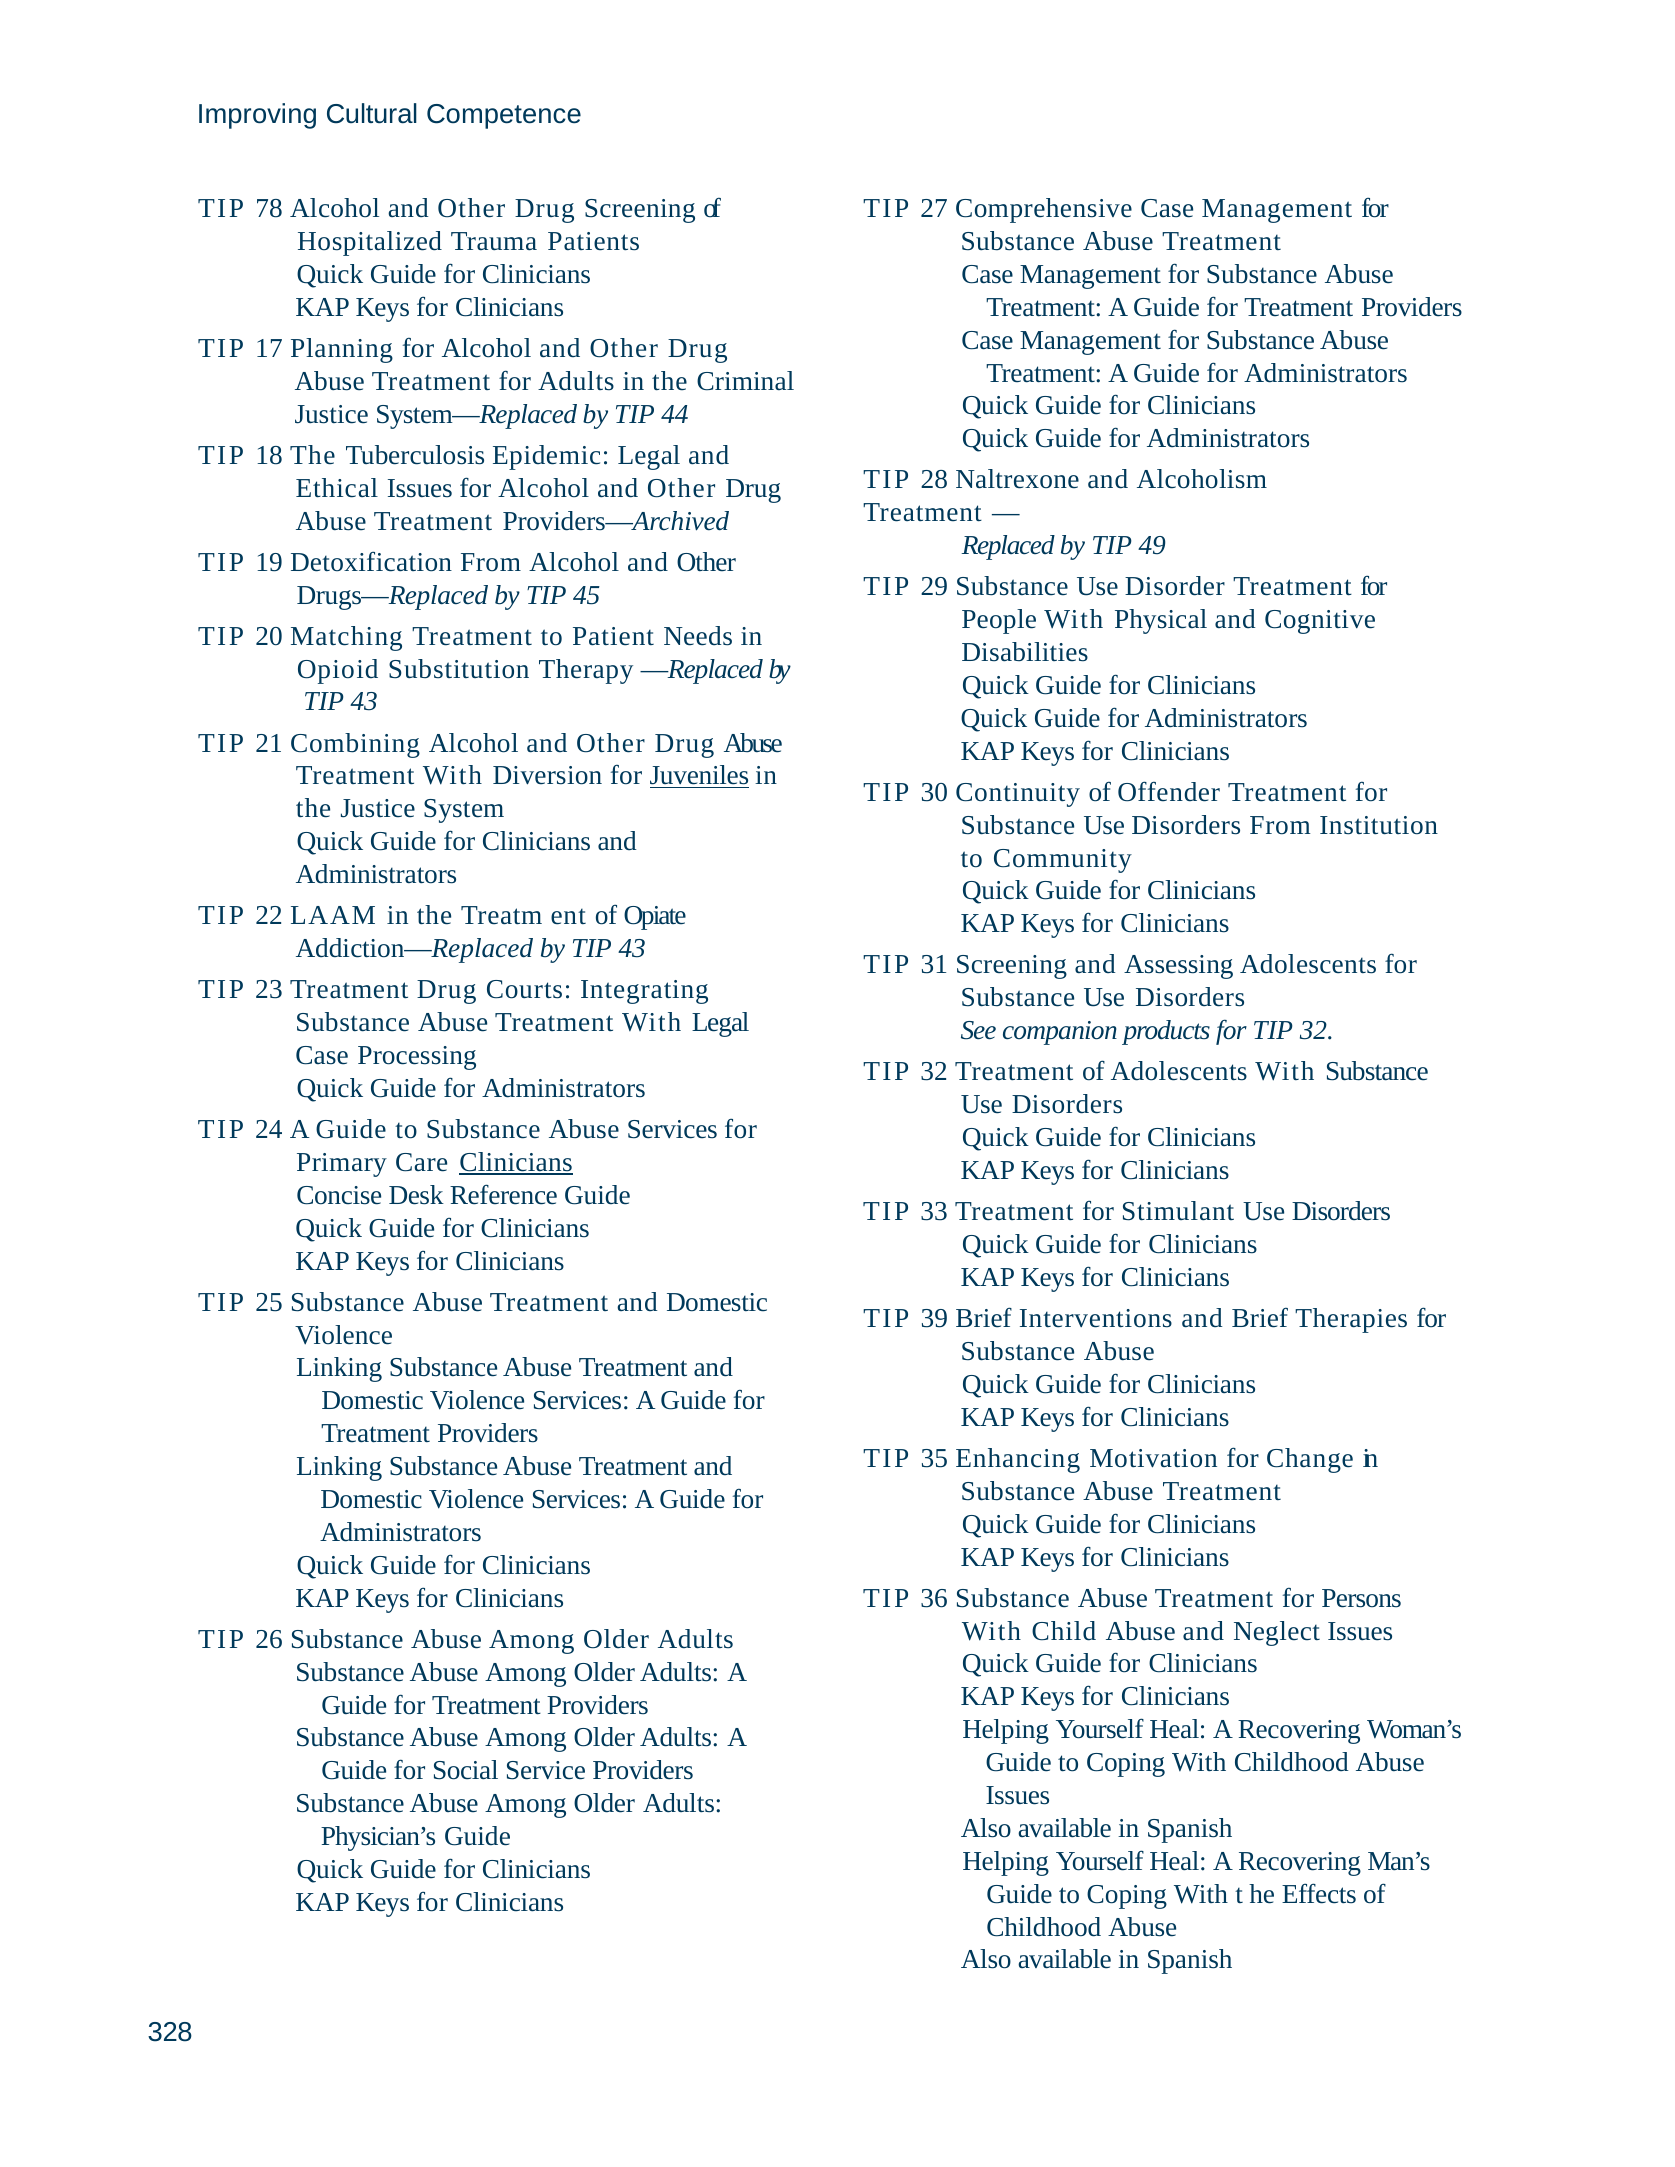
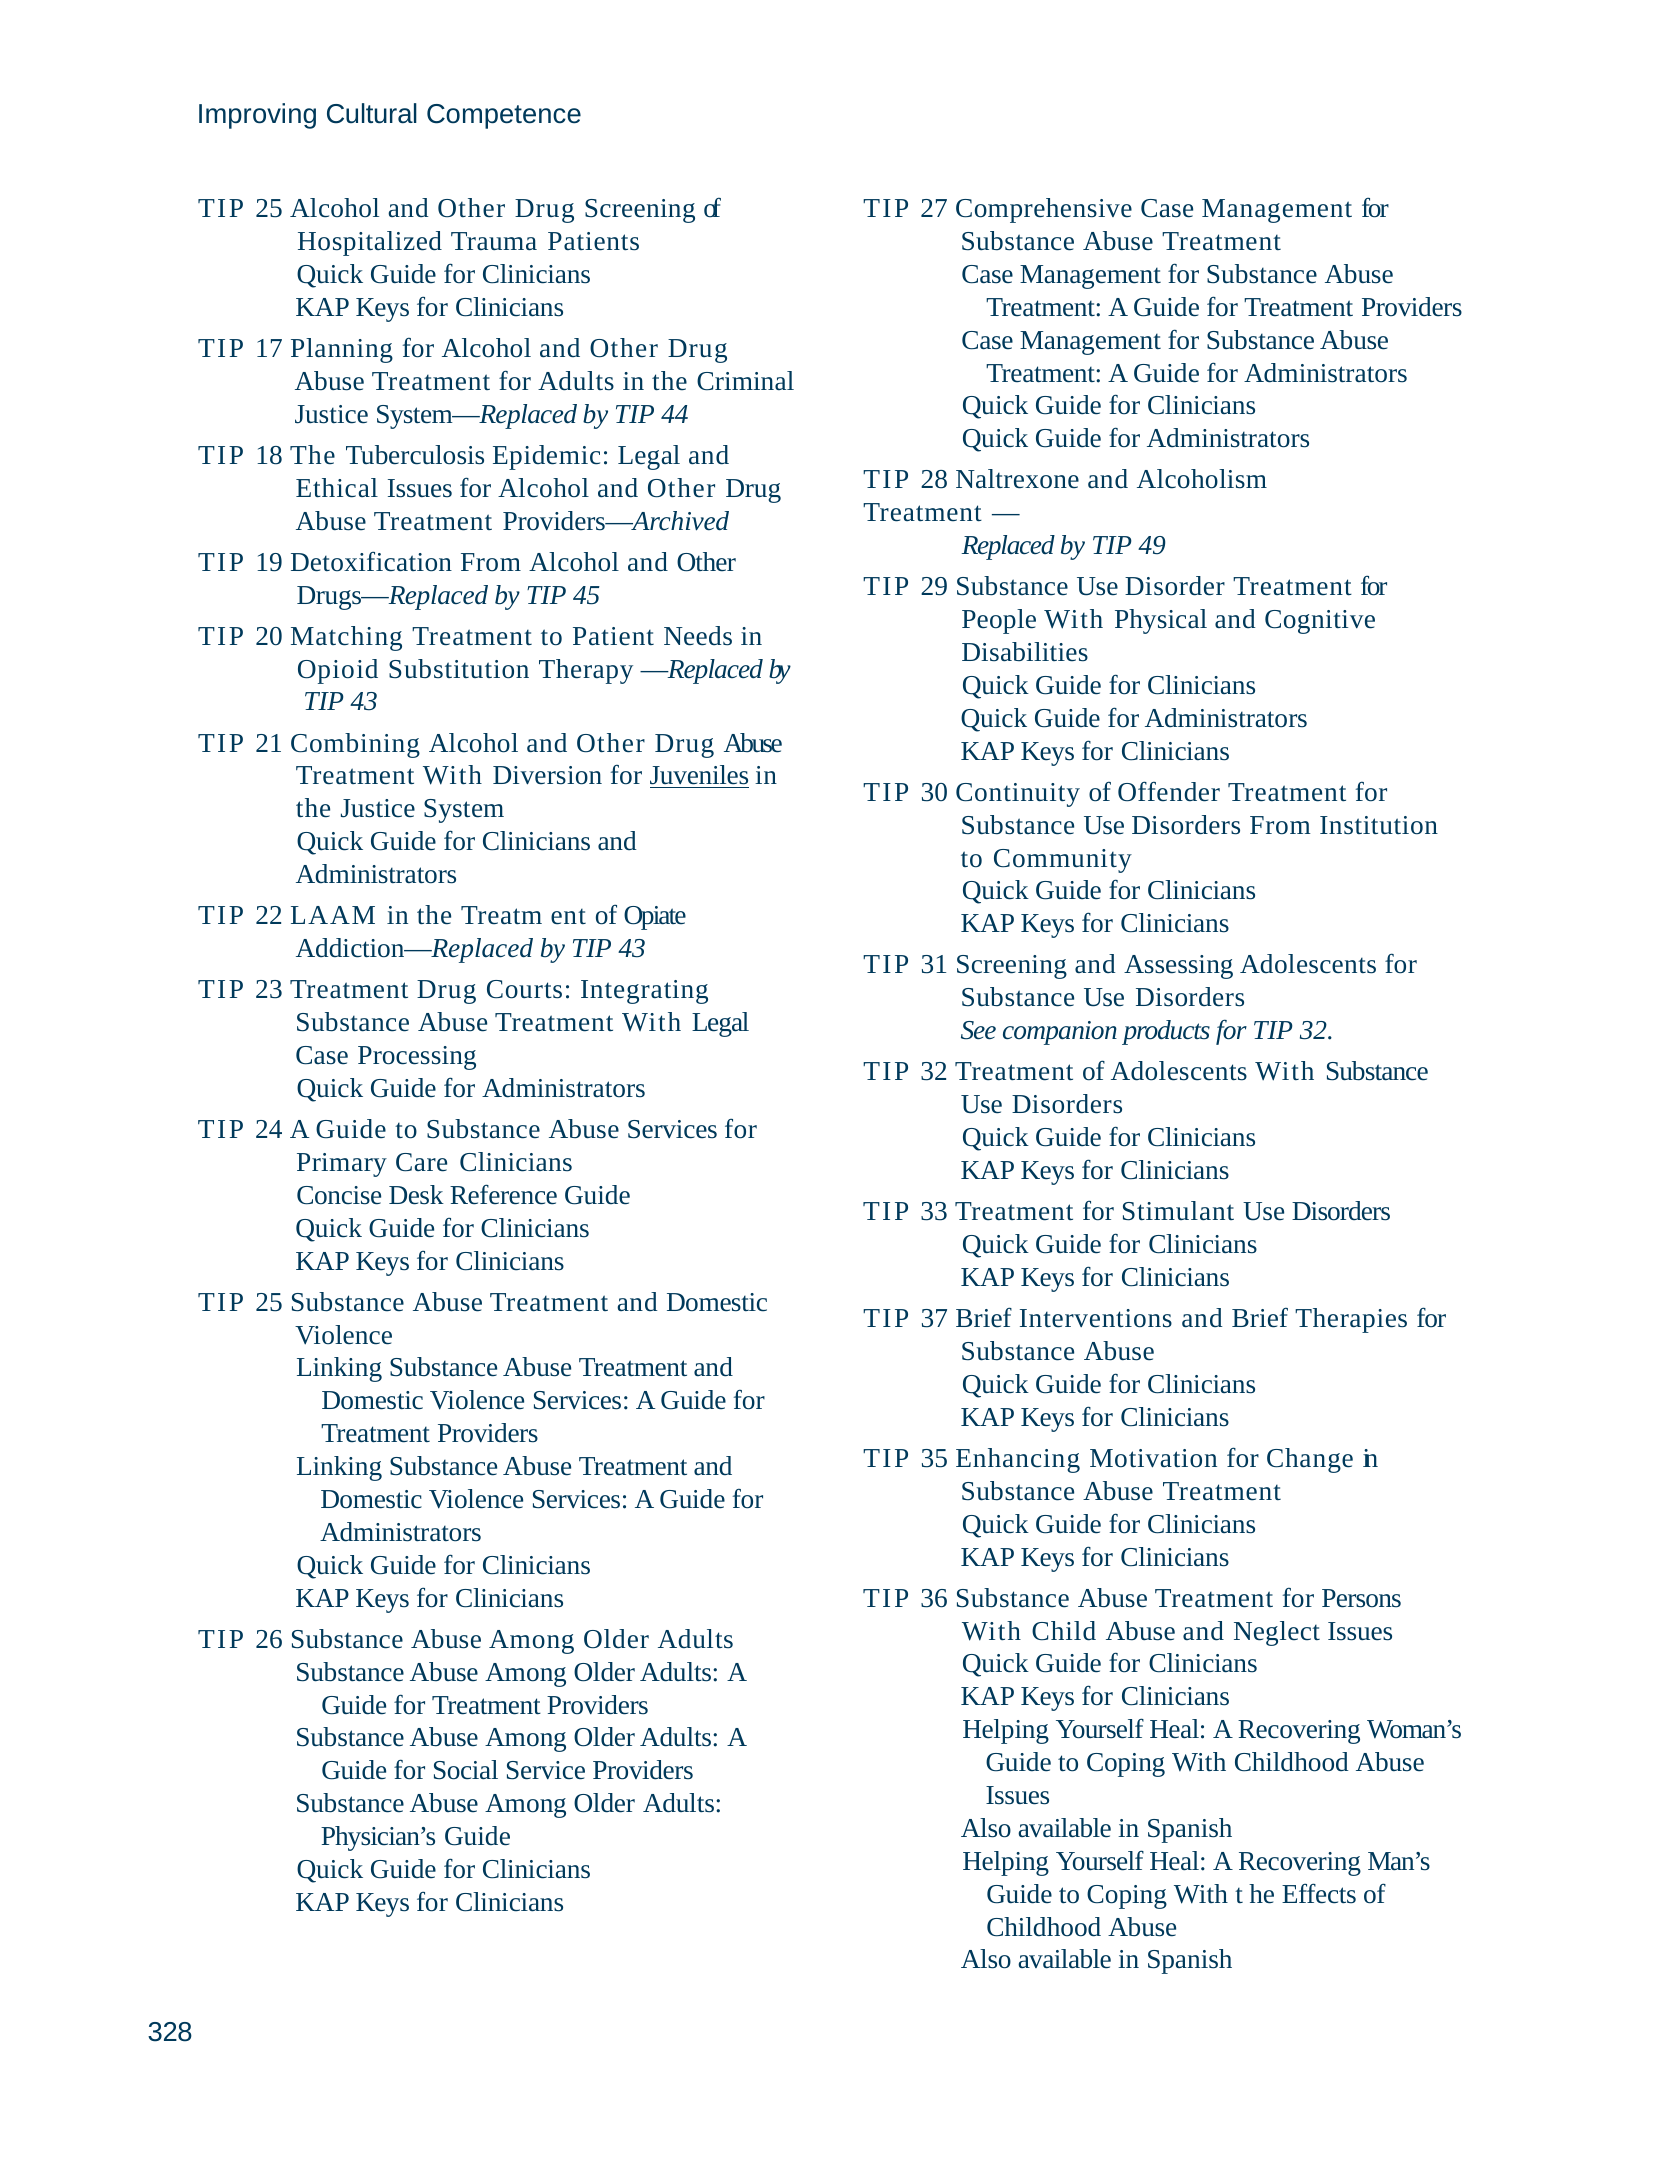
78 at (269, 209): 78 -> 25
Clinicians at (516, 1163) underline: present -> none
39: 39 -> 37
